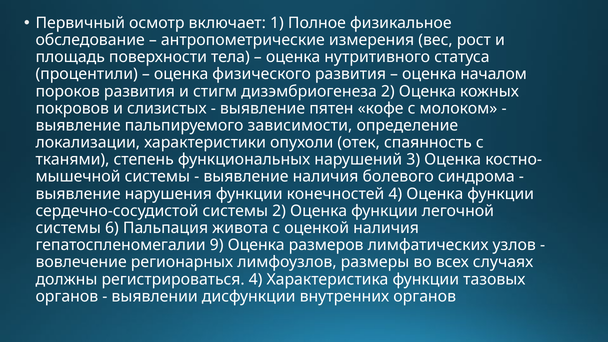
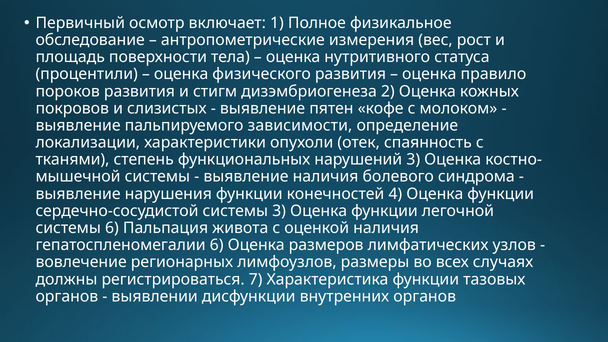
началом: началом -> правило
системы 2: 2 -> 3
гепатоспленомегалии 9: 9 -> 6
регистрироваться 4: 4 -> 7
